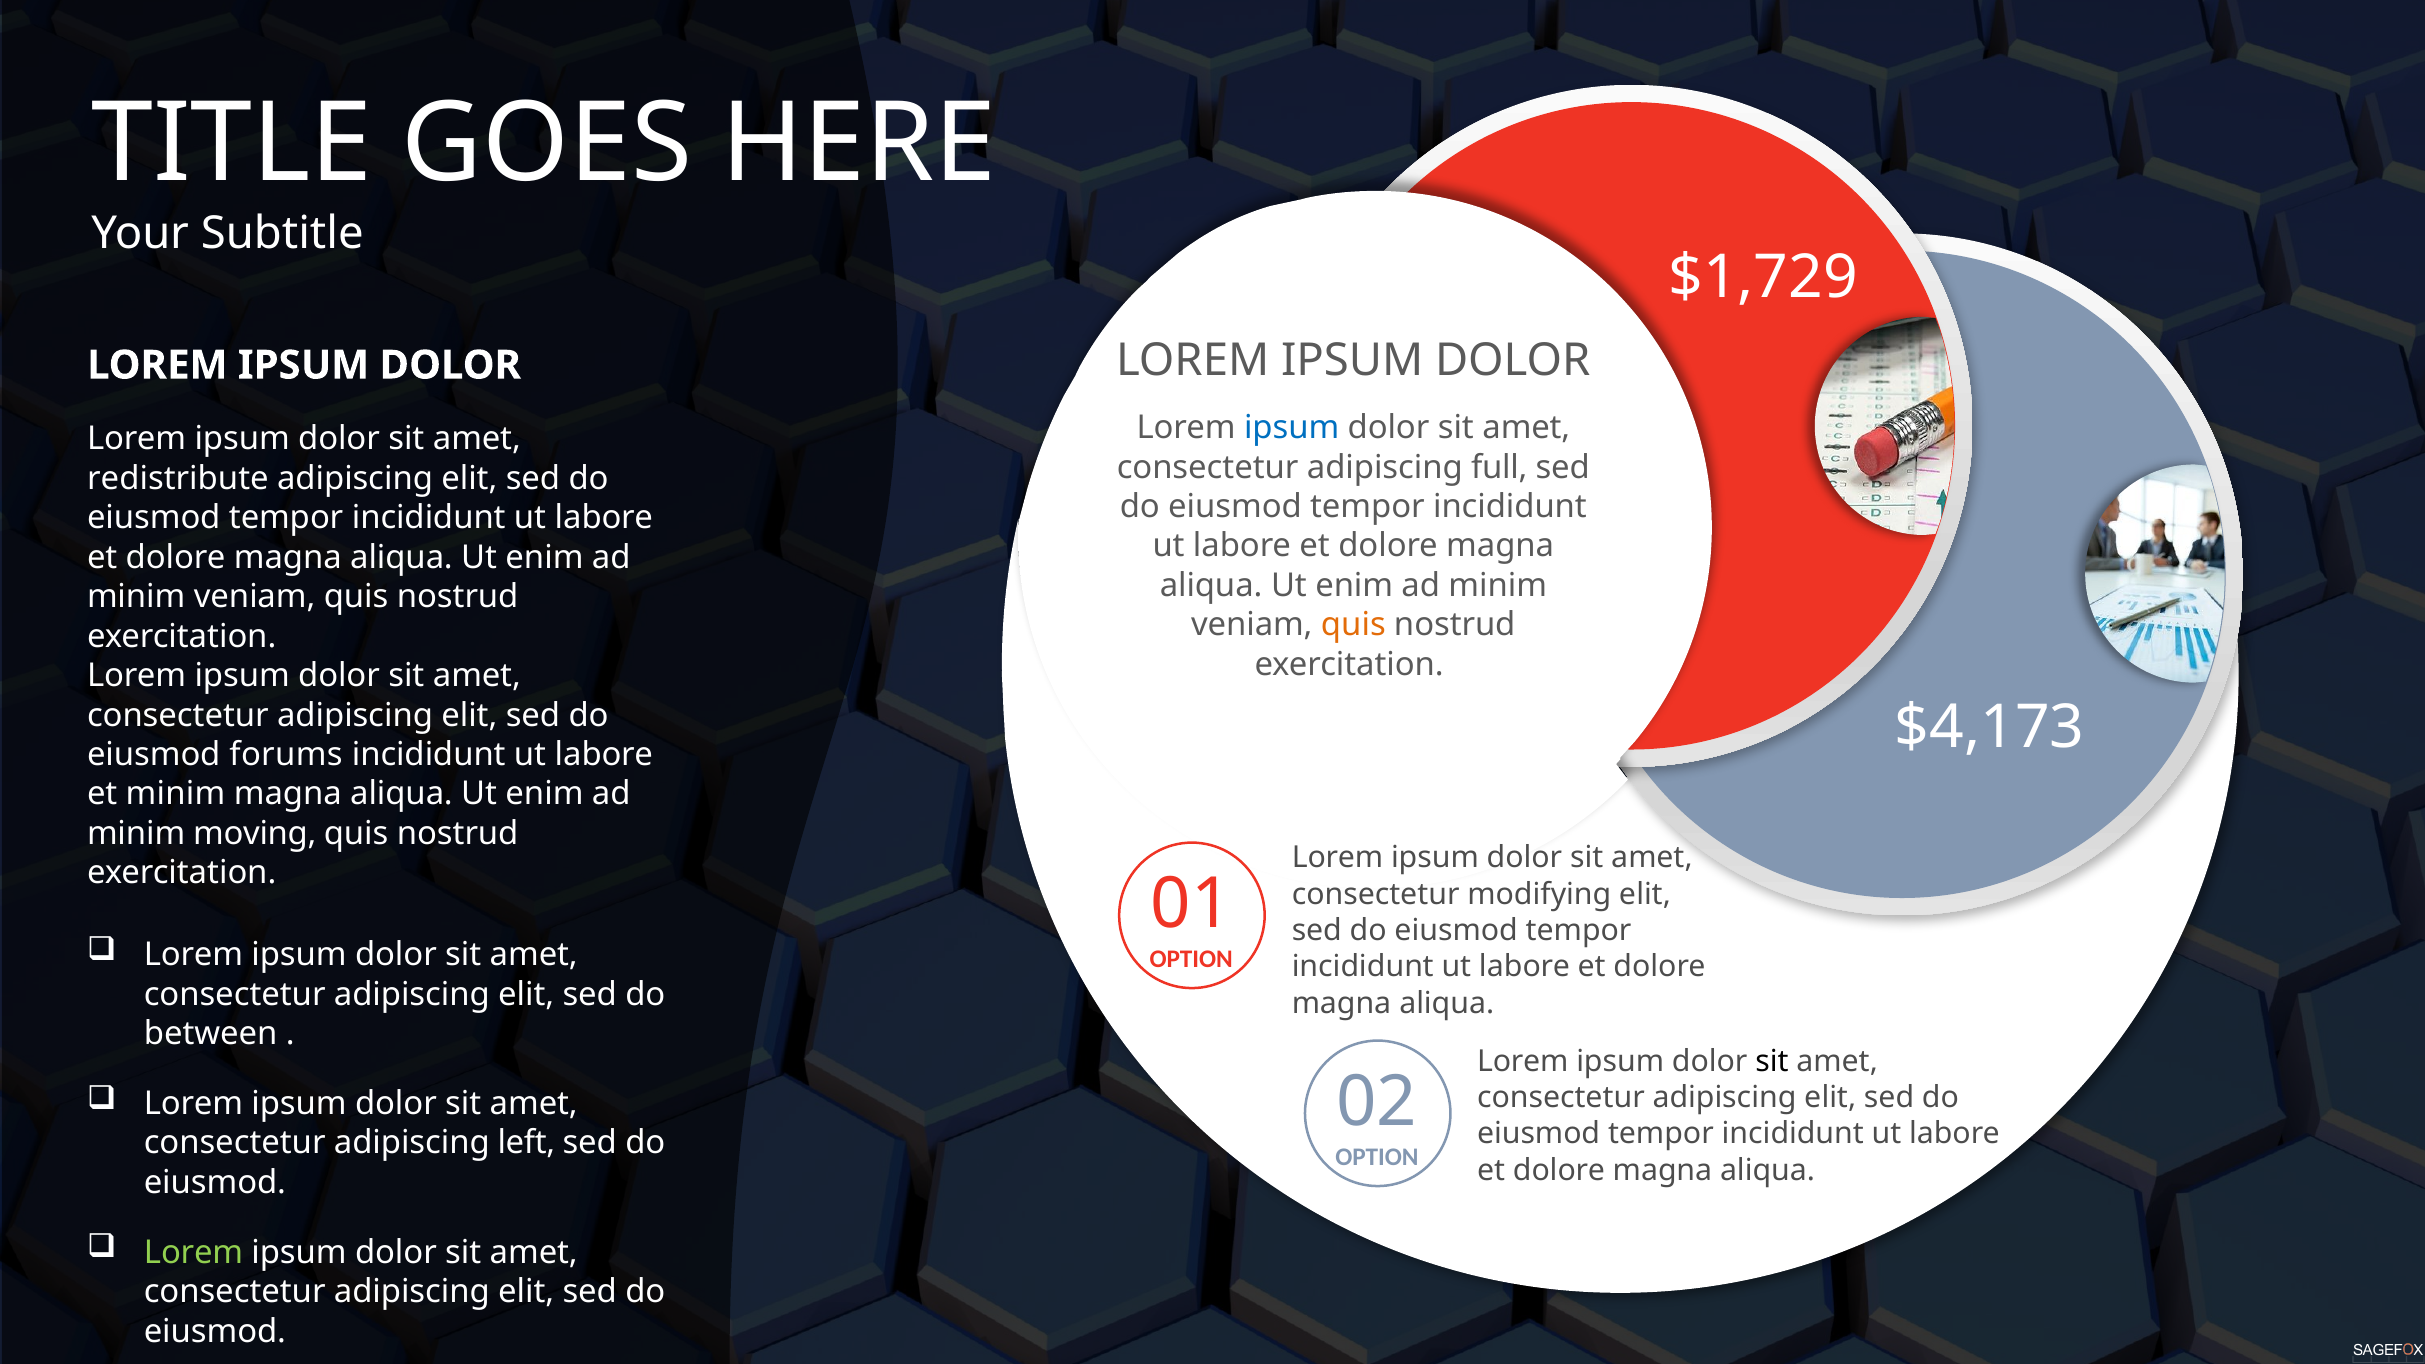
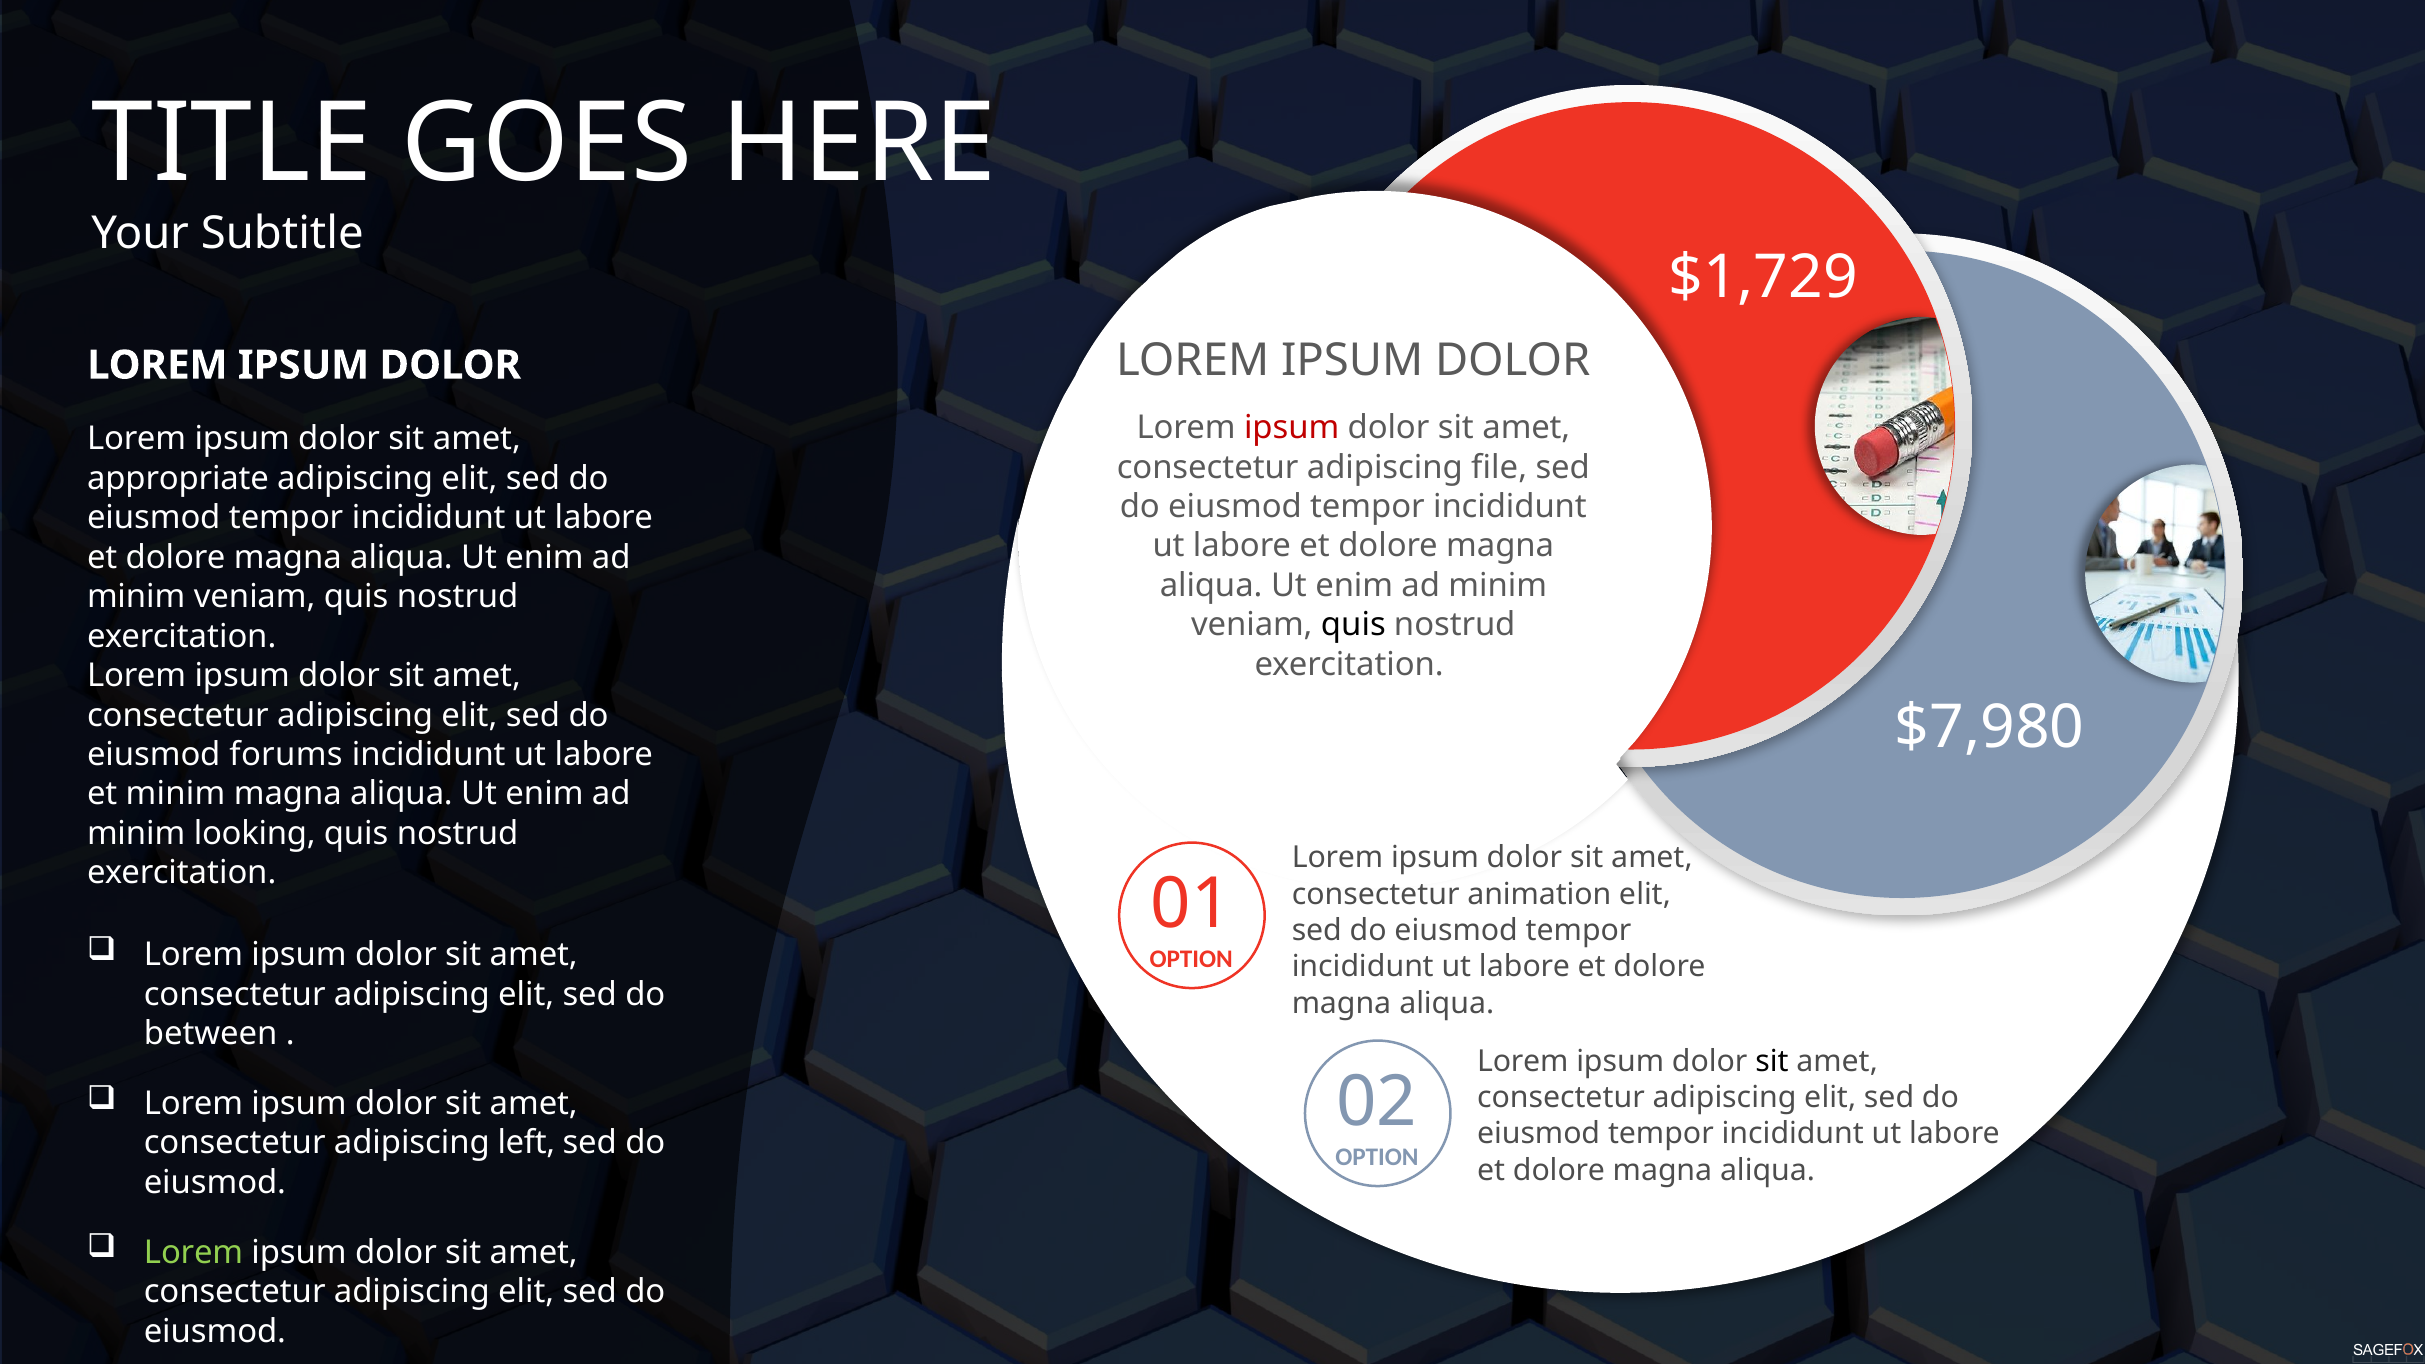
ipsum at (1292, 428) colour: blue -> red
full: full -> file
redistribute: redistribute -> appropriate
quis at (1353, 625) colour: orange -> black
$4,173: $4,173 -> $7,980
moving: moving -> looking
modifying: modifying -> animation
